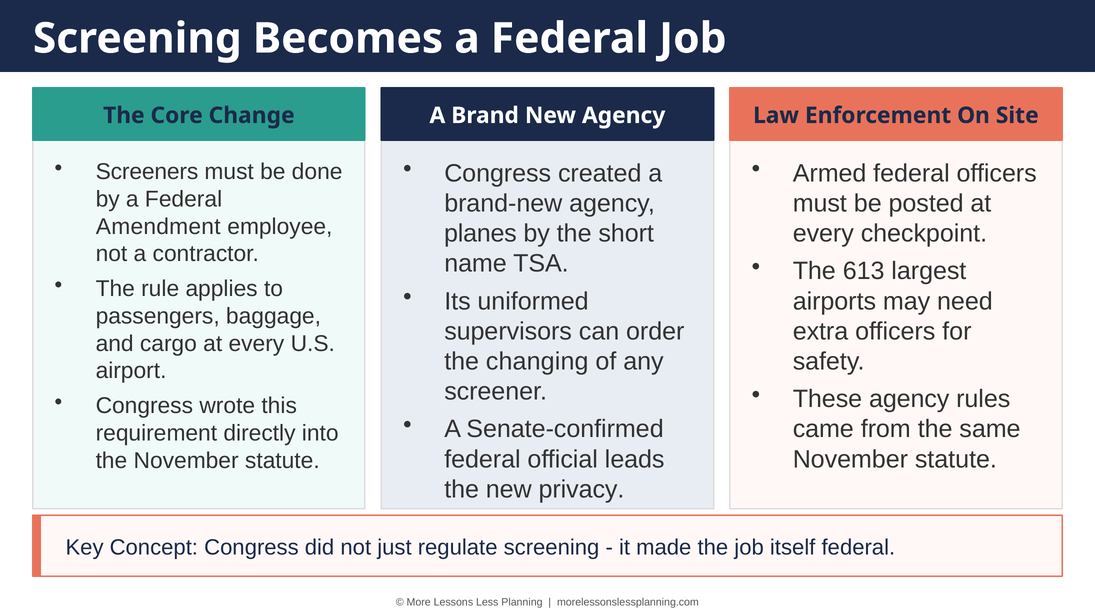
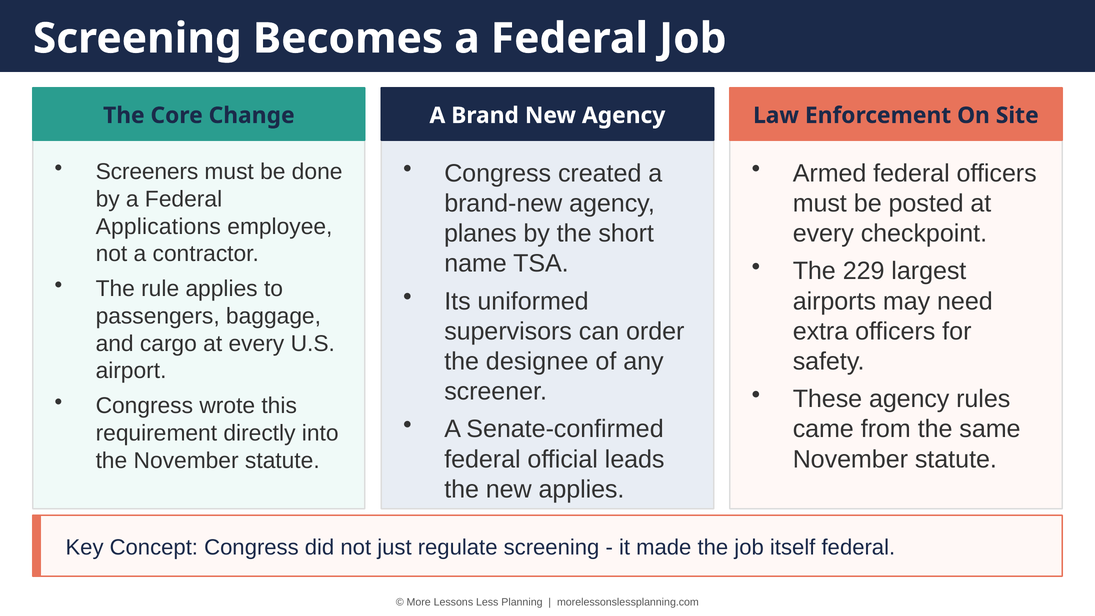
Amendment: Amendment -> Applications
613: 613 -> 229
changing: changing -> designee
new privacy: privacy -> applies
